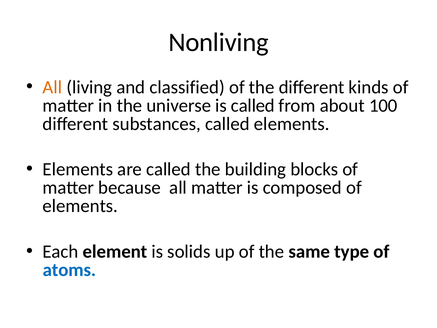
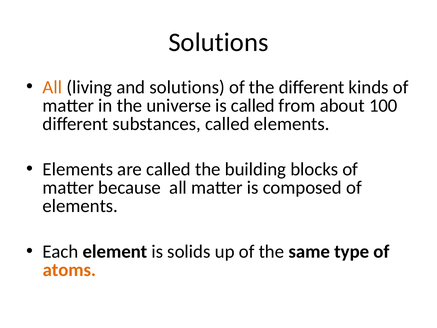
Nonliving at (219, 42): Nonliving -> Solutions
and classified: classified -> solutions
atoms colour: blue -> orange
